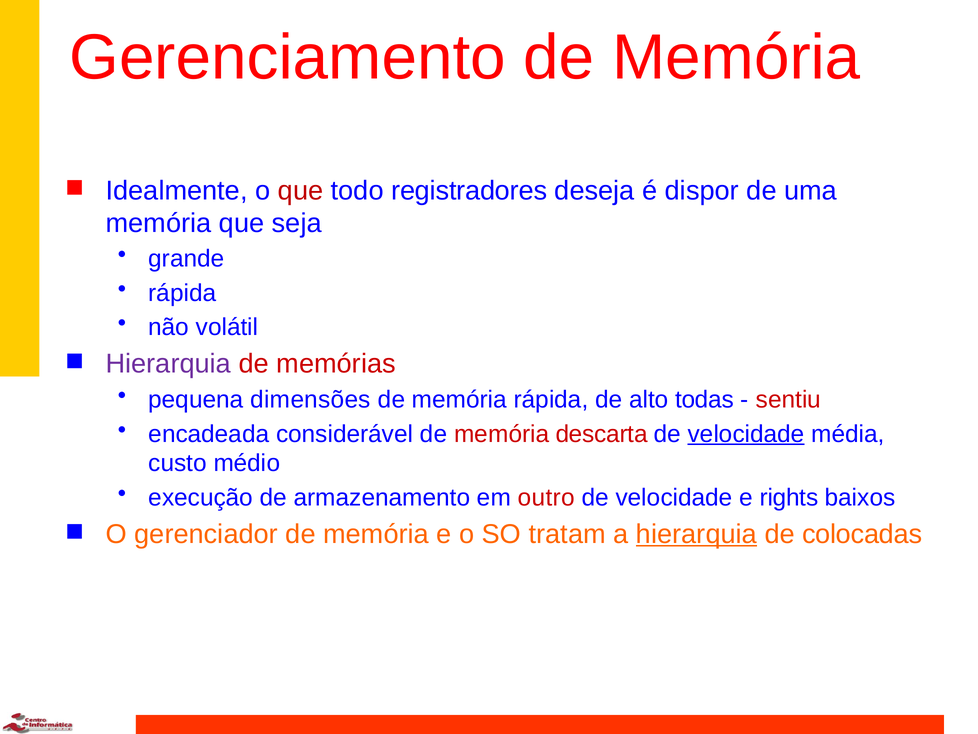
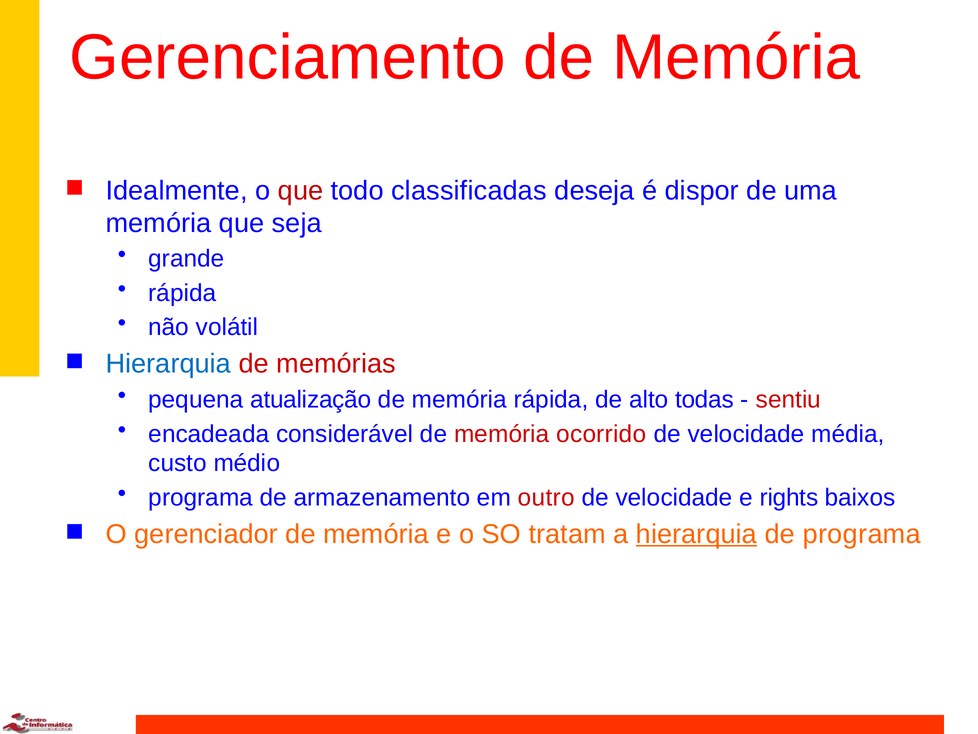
registradores: registradores -> classificadas
Hierarquia at (168, 364) colour: purple -> blue
dimensões: dimensões -> atualização
descarta: descarta -> ocorrido
velocidade at (746, 434) underline: present -> none
execução at (201, 497): execução -> programa
de colocadas: colocadas -> programa
